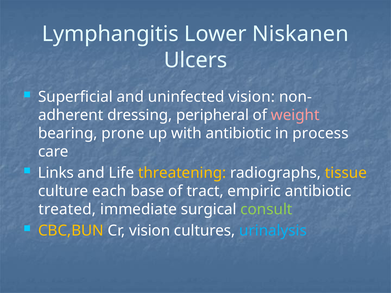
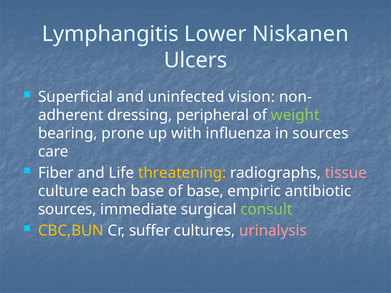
weight colour: pink -> light green
with antibiotic: antibiotic -> influenza
in process: process -> sources
Links: Links -> Fiber
tissue colour: yellow -> pink
of tract: tract -> base
treated at (67, 209): treated -> sources
Cr vision: vision -> suffer
urinalysis colour: light blue -> pink
